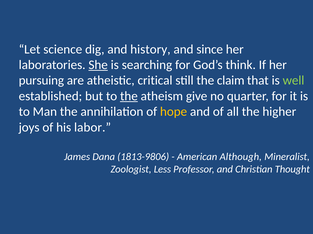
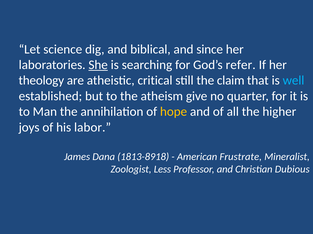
history: history -> biblical
think: think -> refer
pursuing: pursuing -> theology
well colour: light green -> light blue
the at (129, 96) underline: present -> none
1813-9806: 1813-9806 -> 1813-8918
Although: Although -> Frustrate
Thought: Thought -> Dubious
